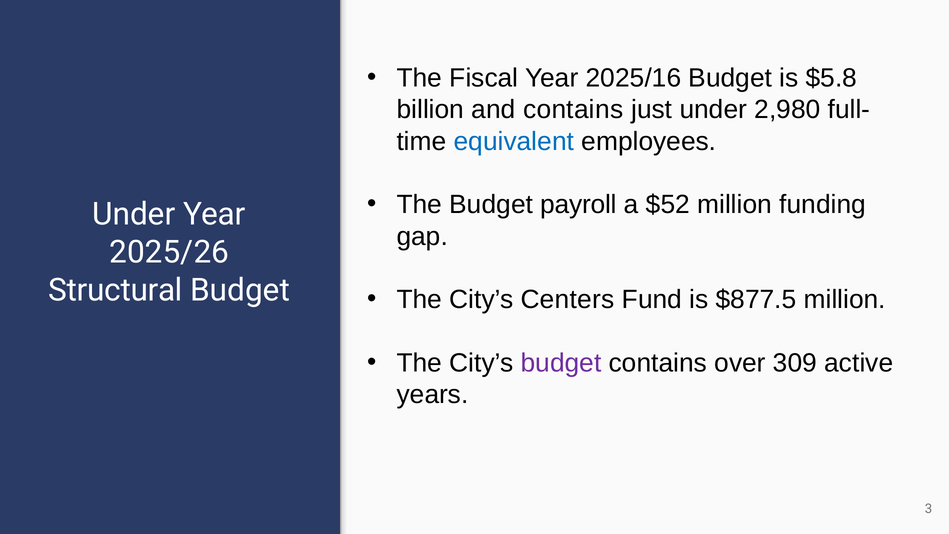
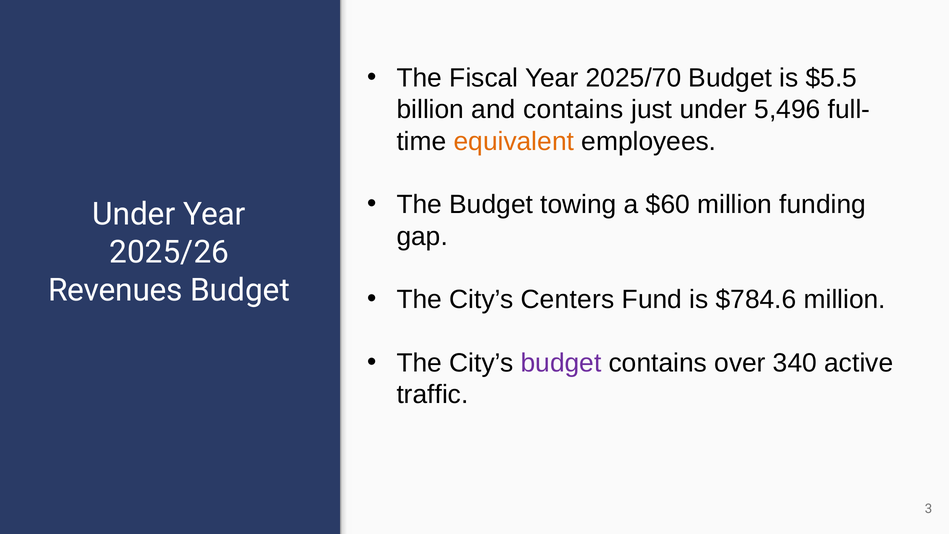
2025/16: 2025/16 -> 2025/70
$5.8: $5.8 -> $5.5
2,980: 2,980 -> 5,496
equivalent colour: blue -> orange
payroll: payroll -> towing
$52: $52 -> $60
Structural: Structural -> Revenues
$877.5: $877.5 -> $784.6
309: 309 -> 340
years: years -> traffic
